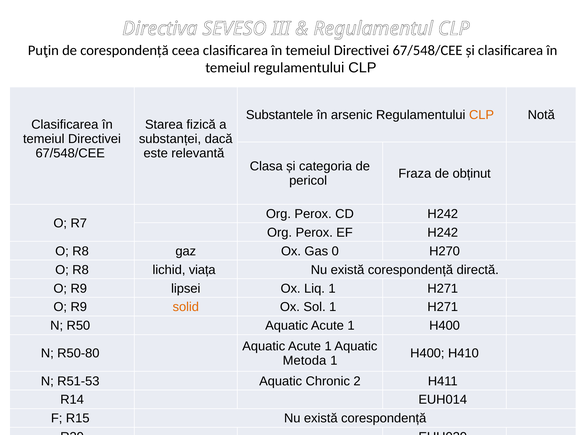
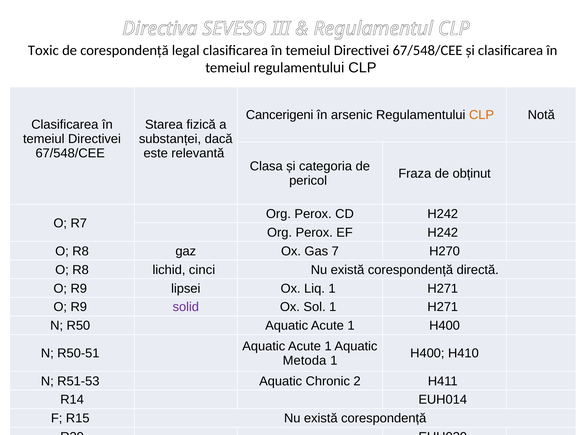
Puţin: Puţin -> Toxic
ceea: ceea -> legal
Substantele: Substantele -> Cancerigeni
0: 0 -> 7
viața: viața -> cinci
solid colour: orange -> purple
R50-80: R50-80 -> R50-51
